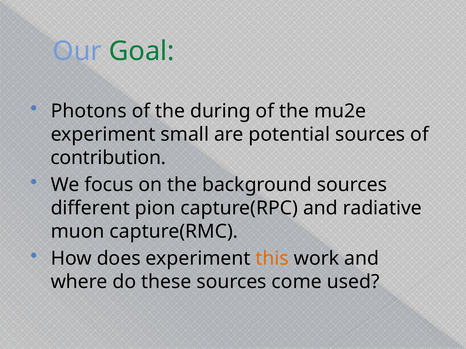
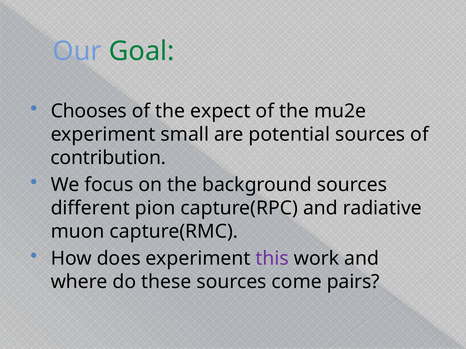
Photons: Photons -> Chooses
during: during -> expect
this colour: orange -> purple
used: used -> pairs
